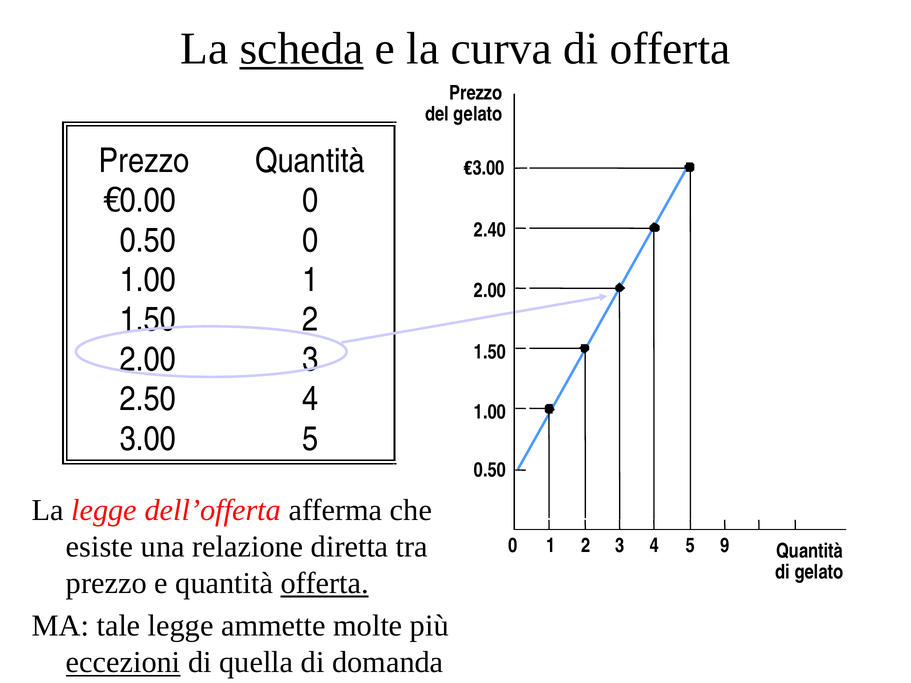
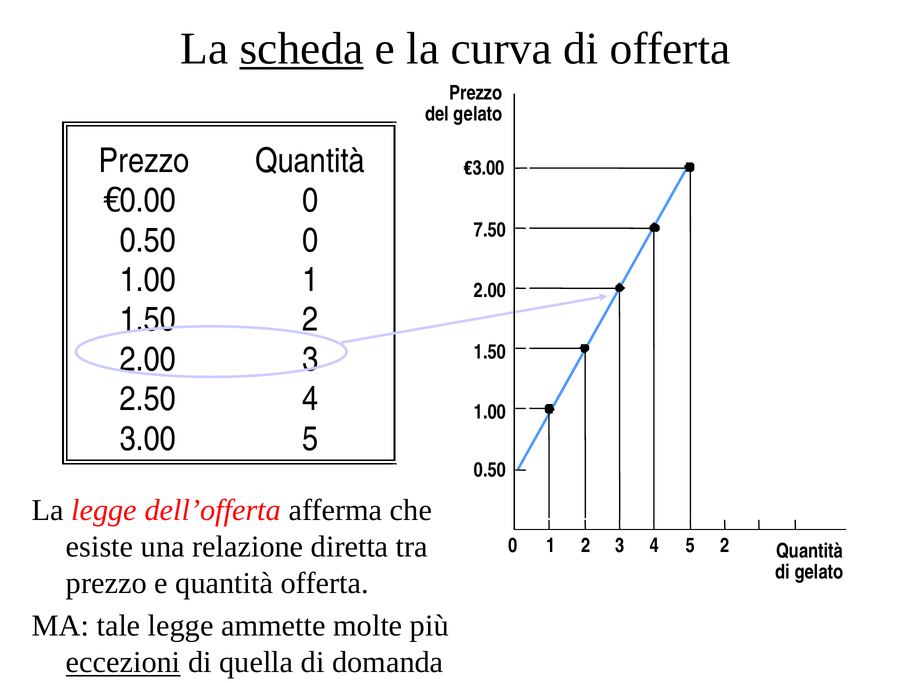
2.40: 2.40 -> 7.50
5 9: 9 -> 2
offerta at (325, 584) underline: present -> none
